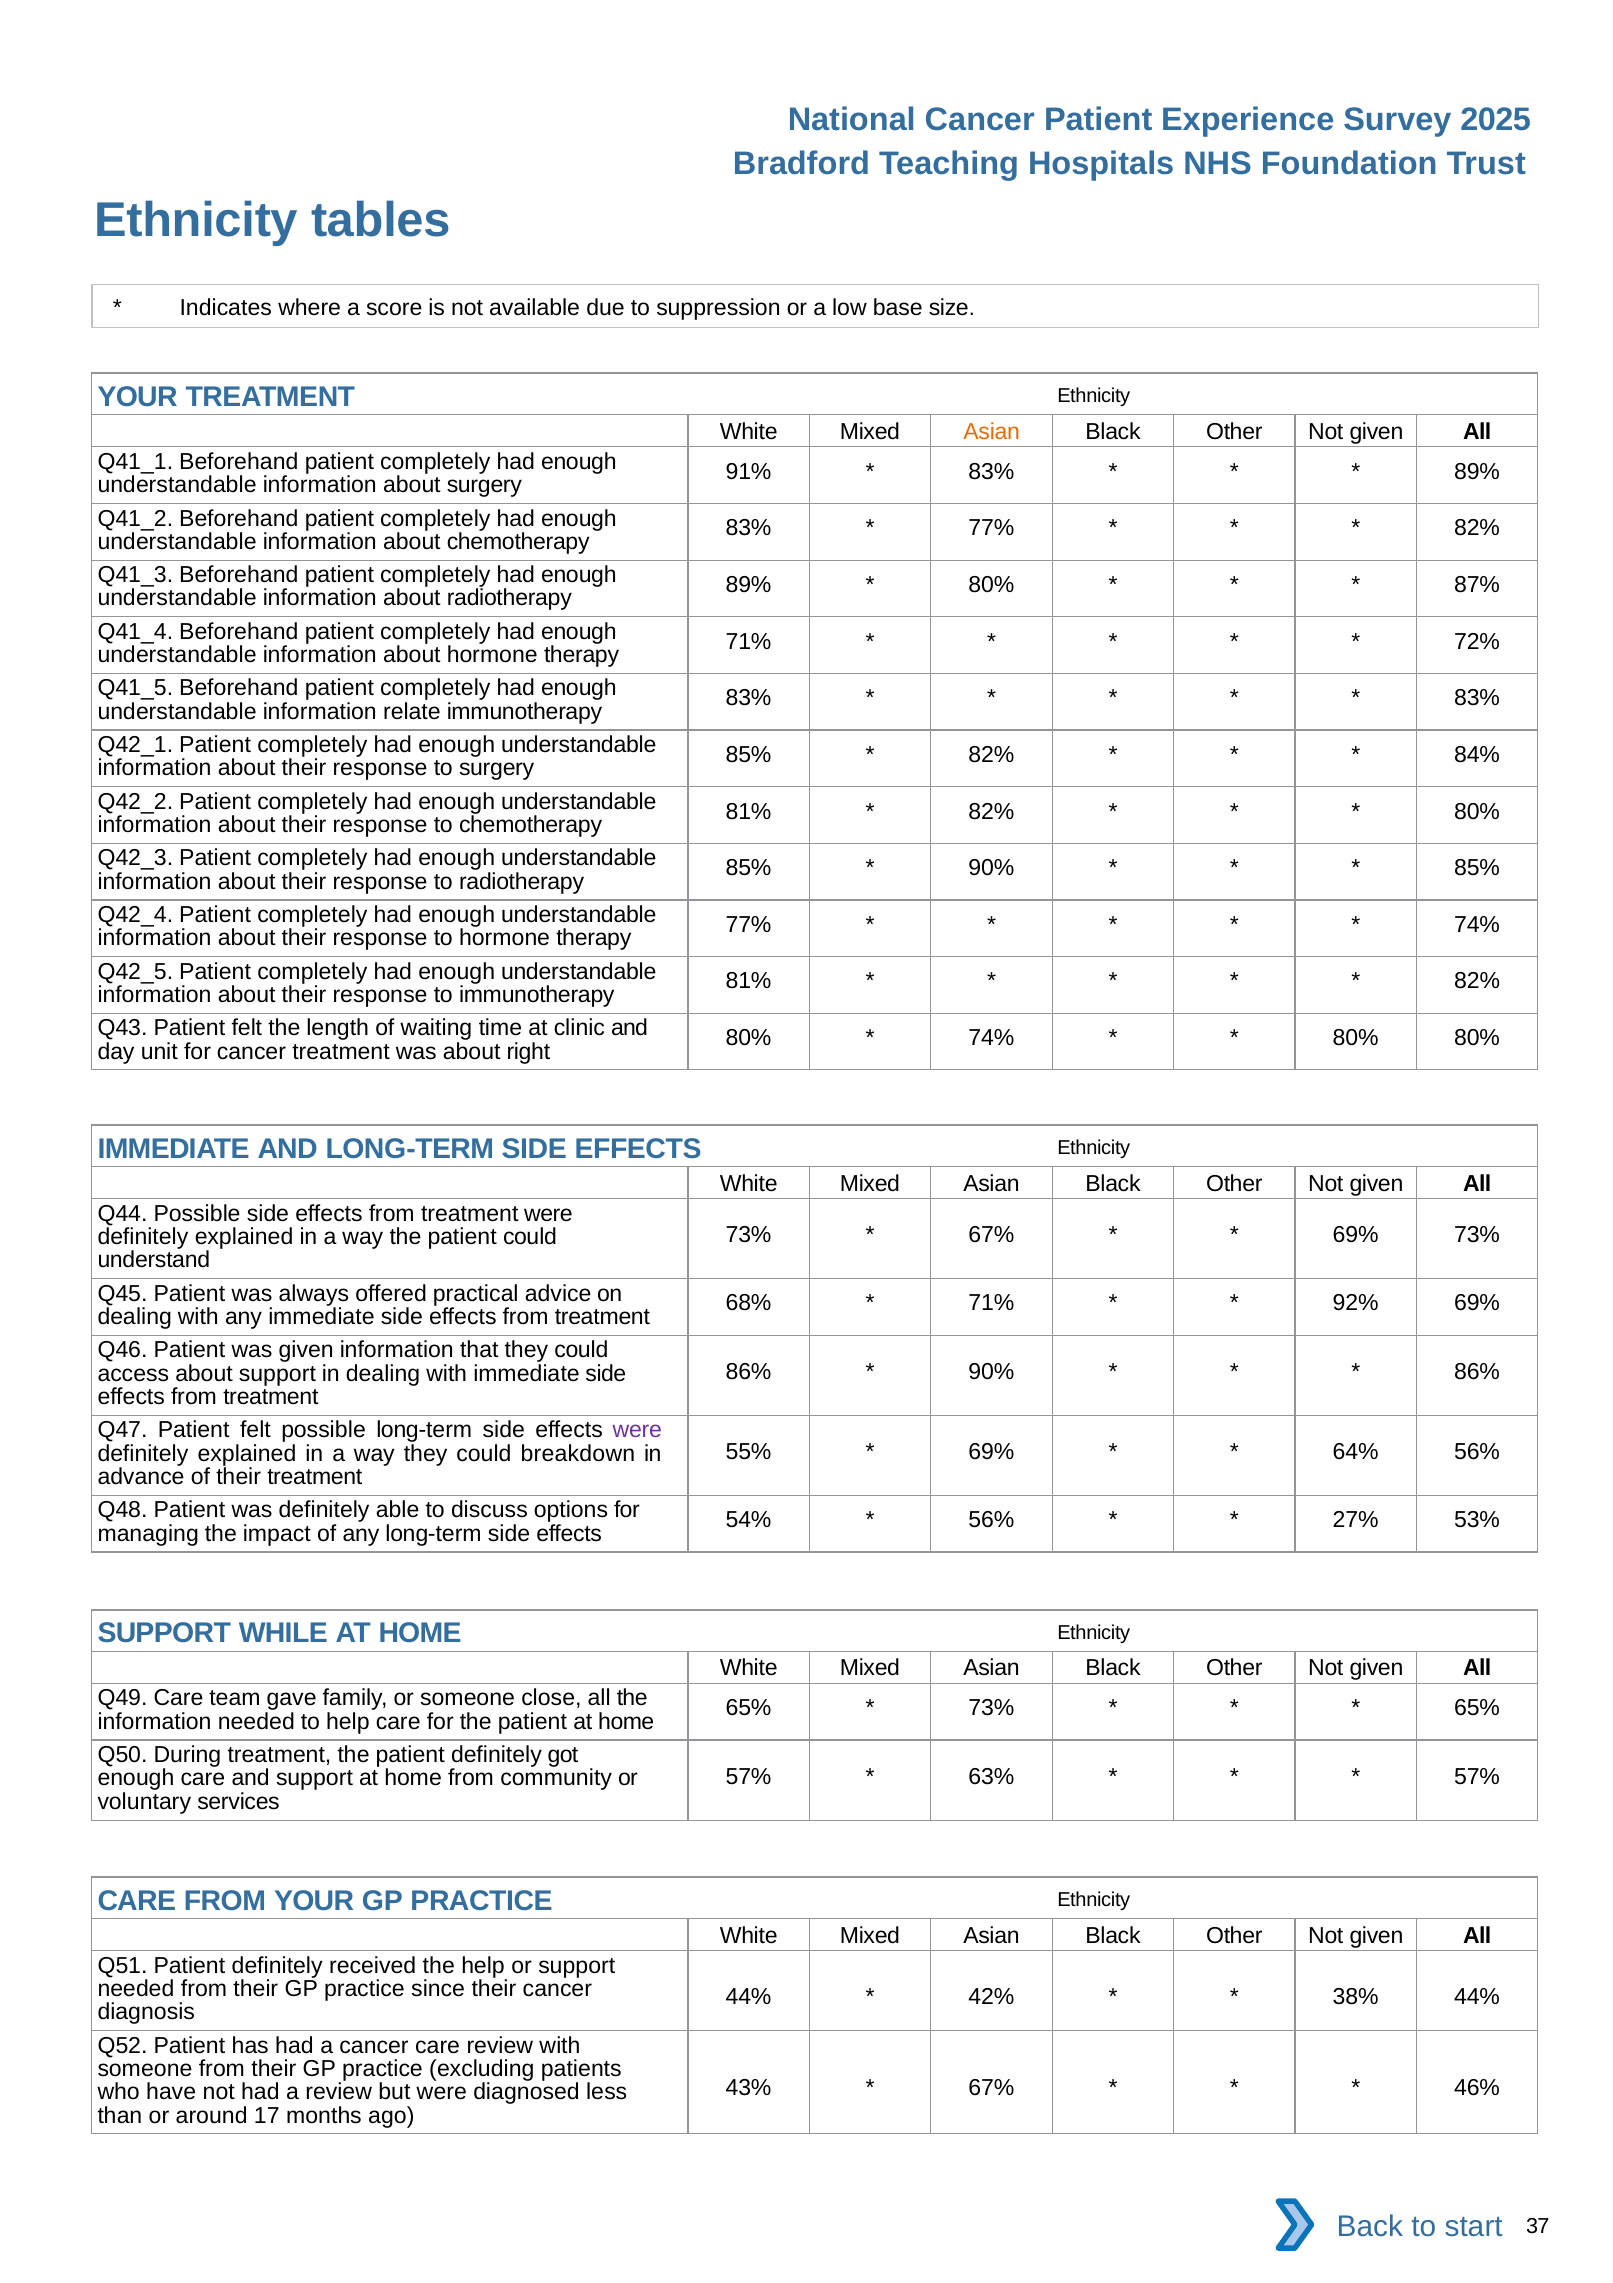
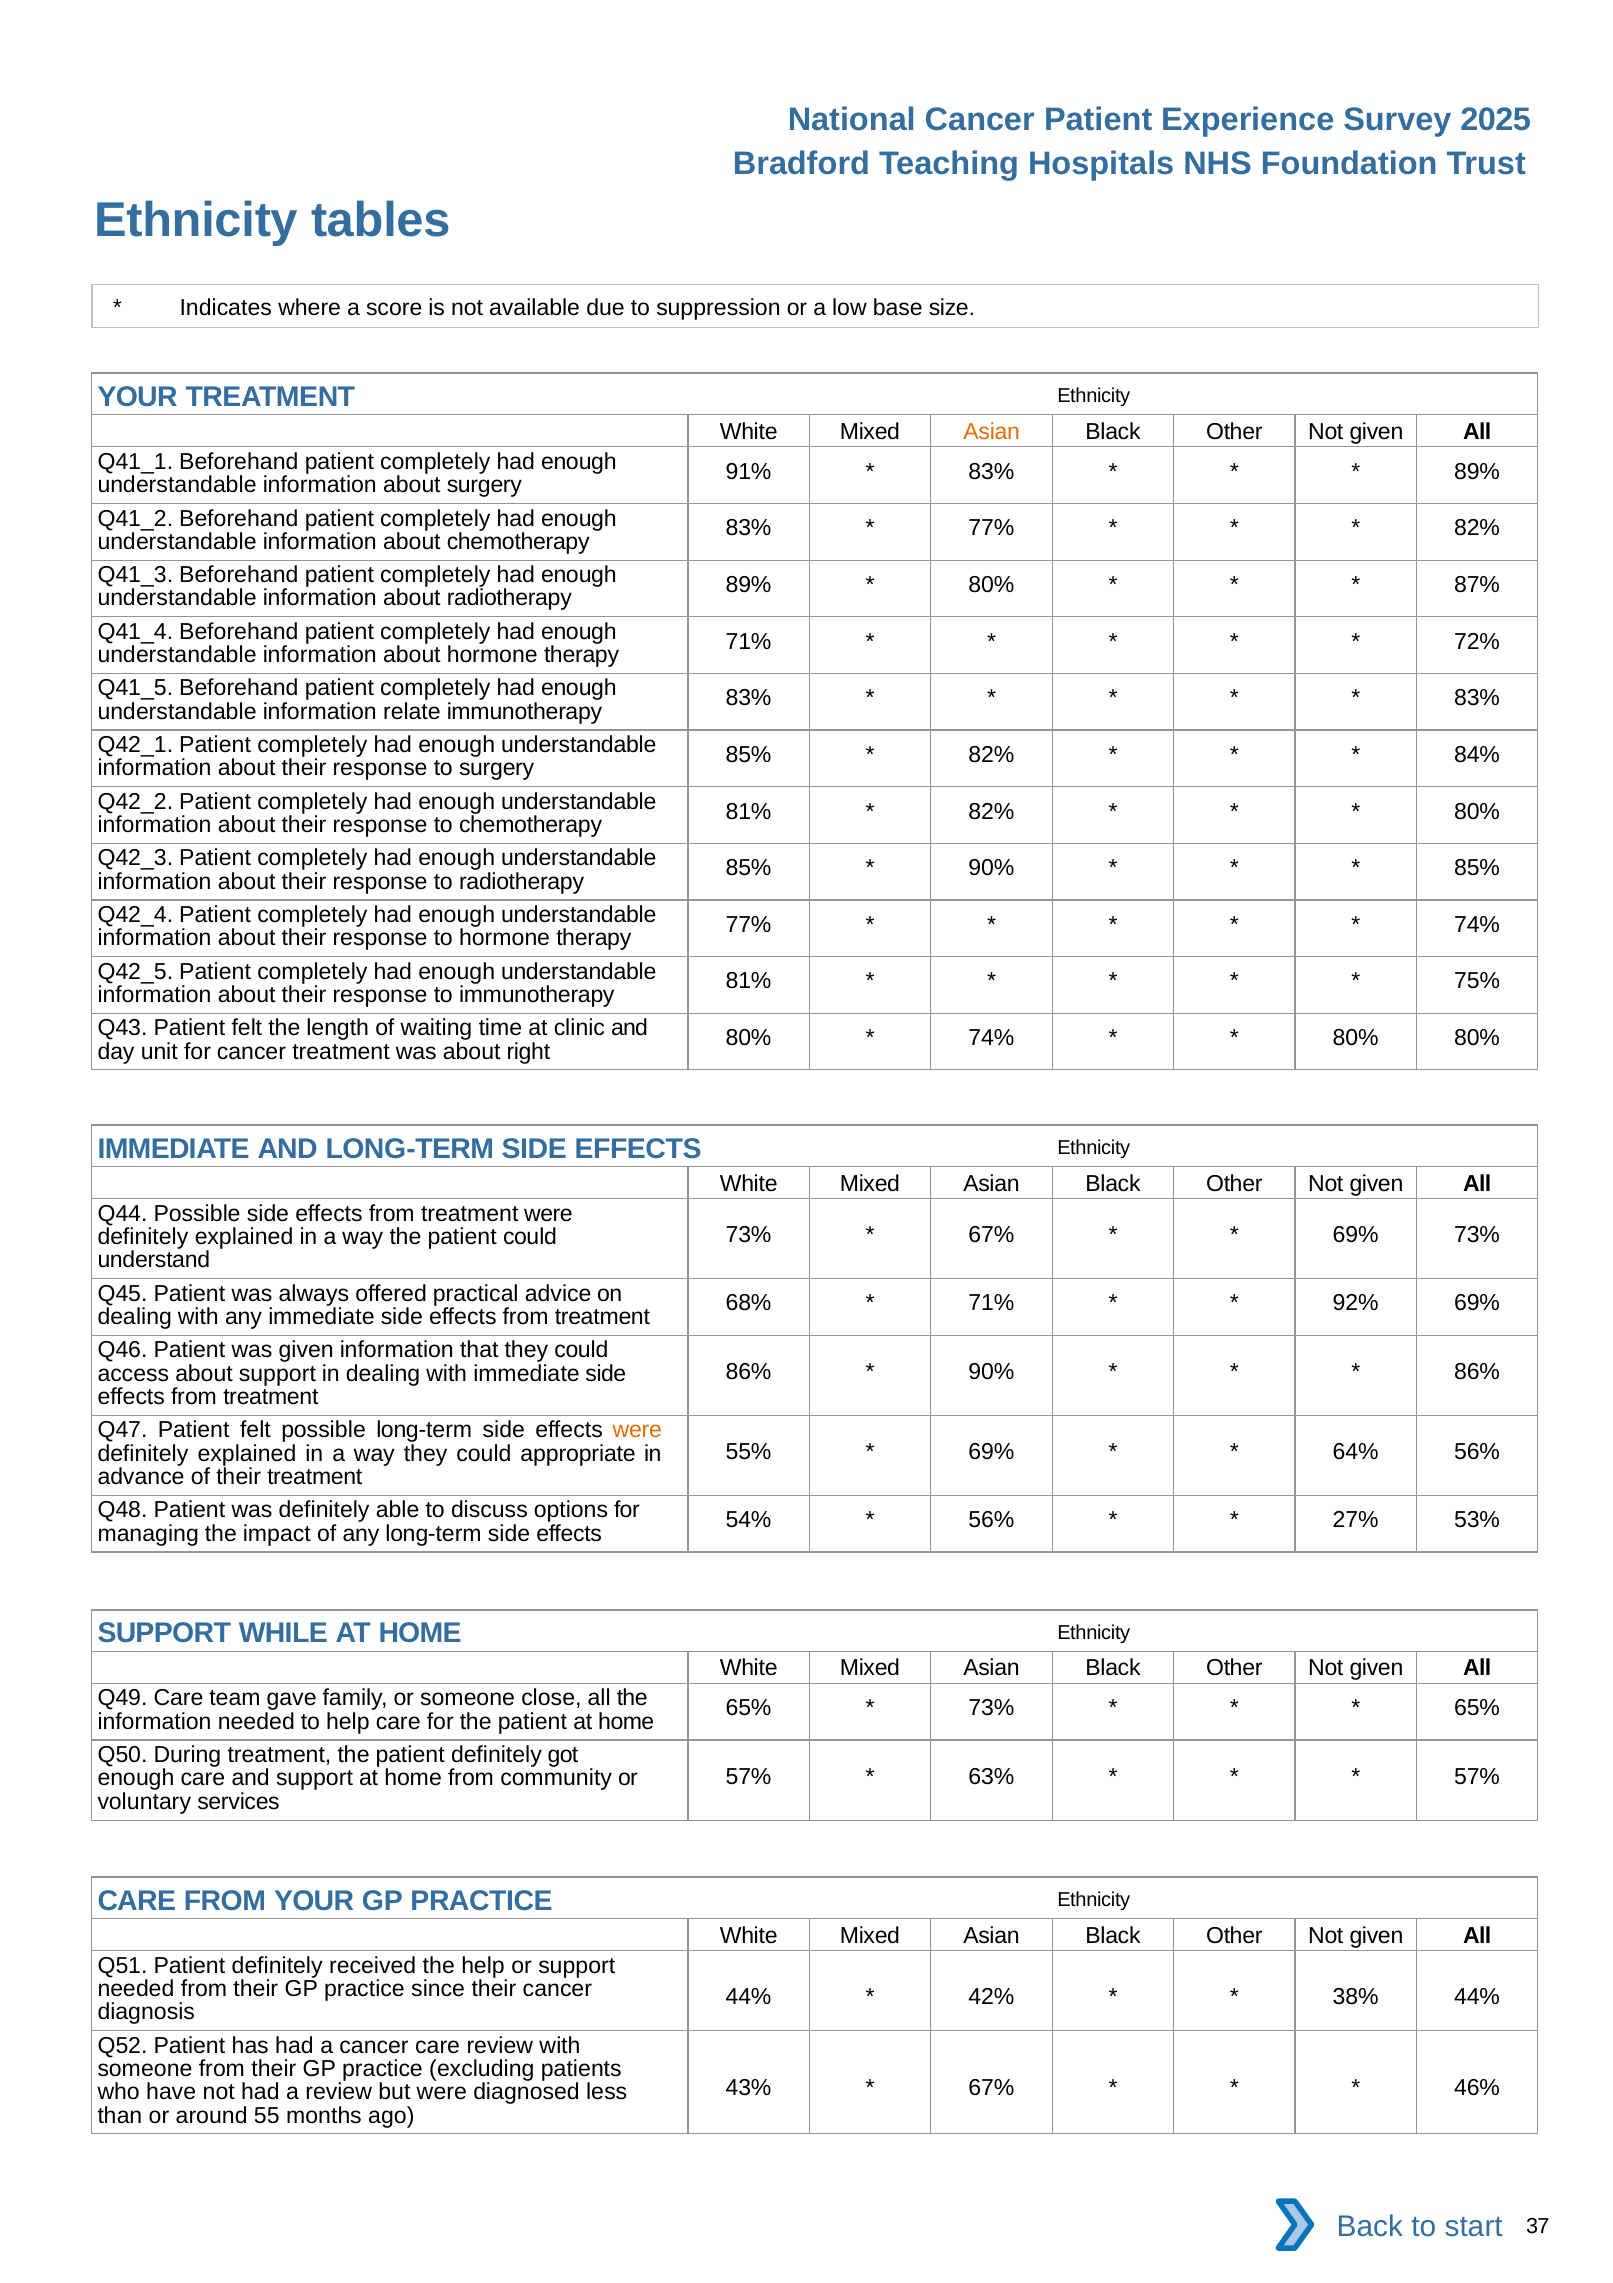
82% at (1477, 981): 82% -> 75%
were at (637, 1430) colour: purple -> orange
breakdown: breakdown -> appropriate
17: 17 -> 55
